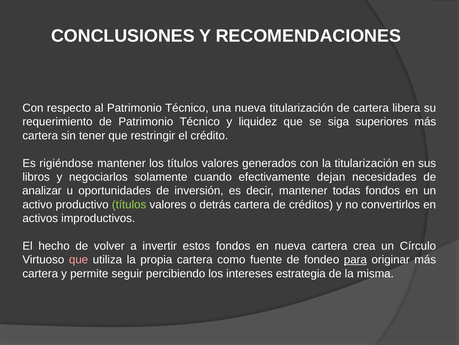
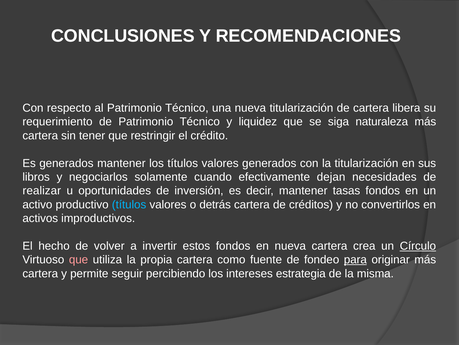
superiores: superiores -> naturaleza
Es rigiéndose: rigiéndose -> generados
analizar: analizar -> realizar
todas: todas -> tasas
títulos at (129, 204) colour: light green -> light blue
Círculo underline: none -> present
